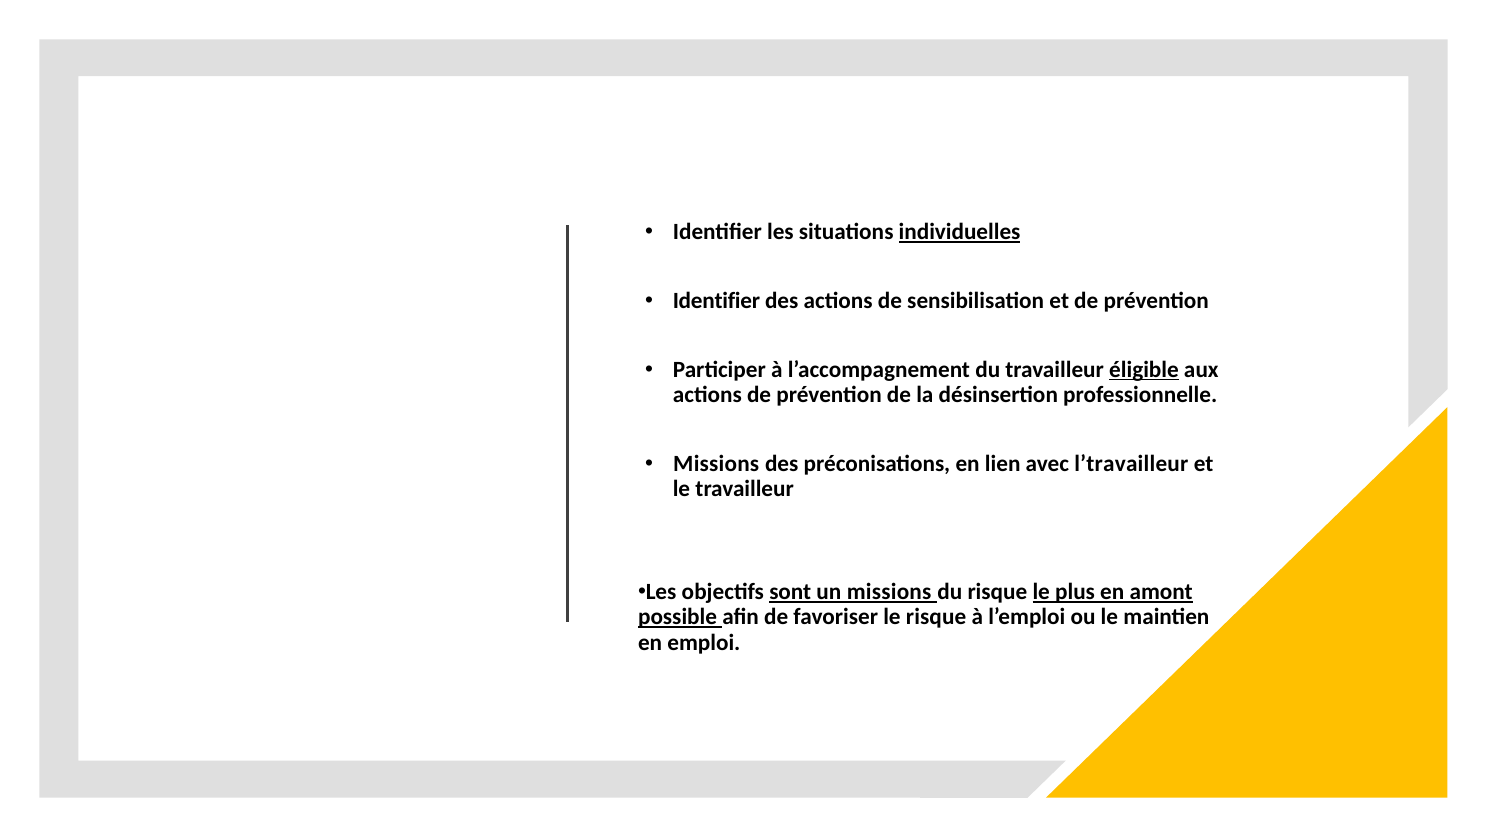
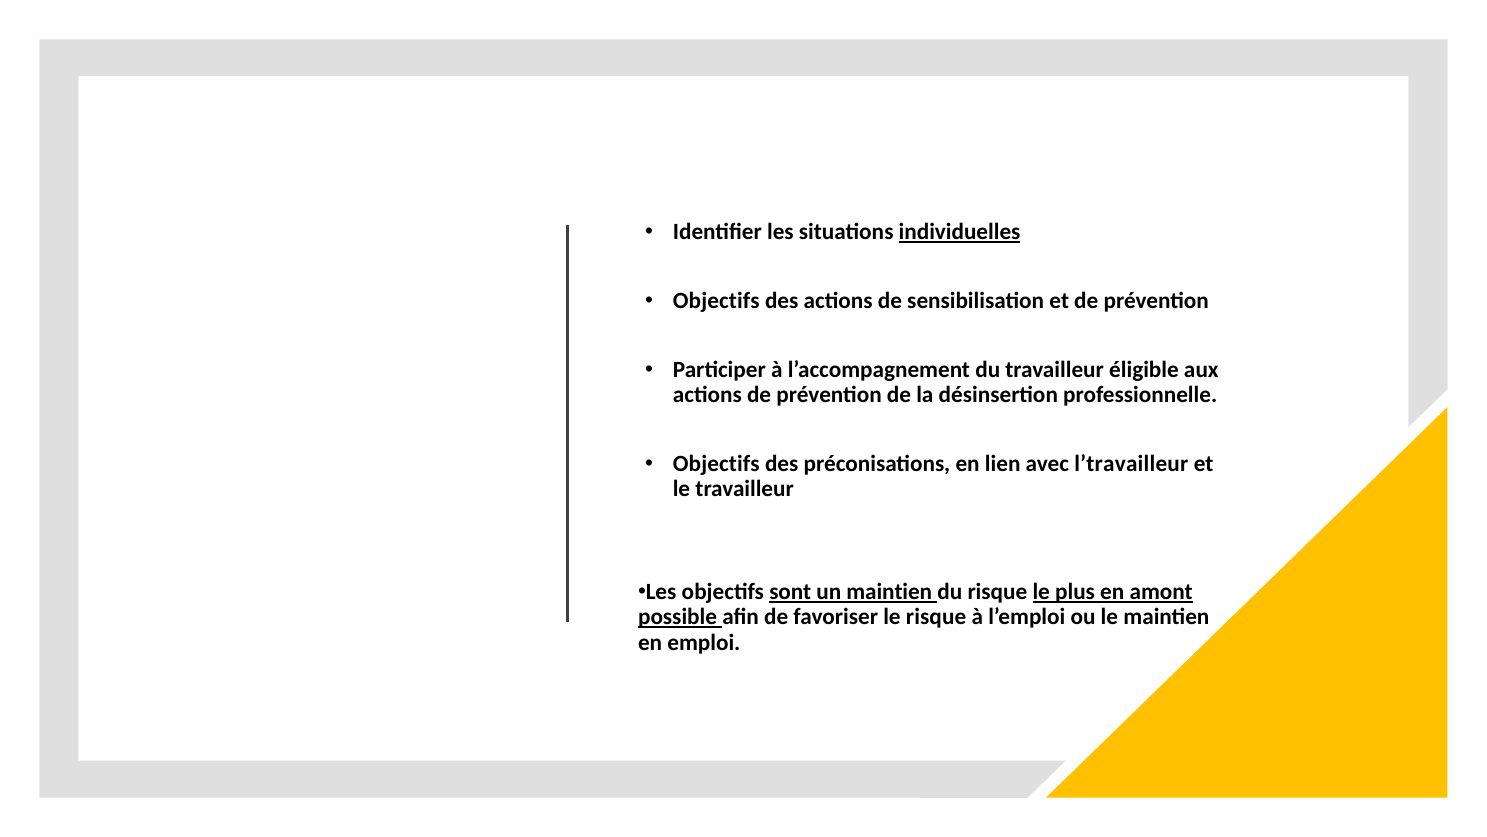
Identifier at (716, 301): Identifier -> Objectifs
éligible underline: present -> none
Missions at (716, 463): Missions -> Objectifs
un missions: missions -> maintien
